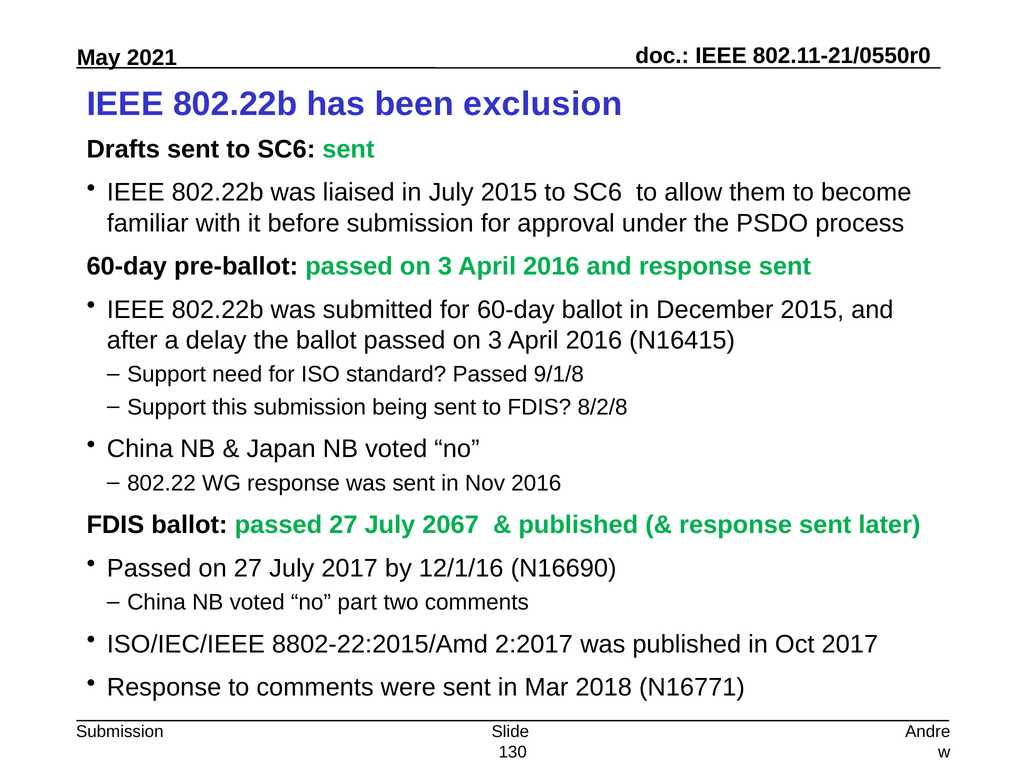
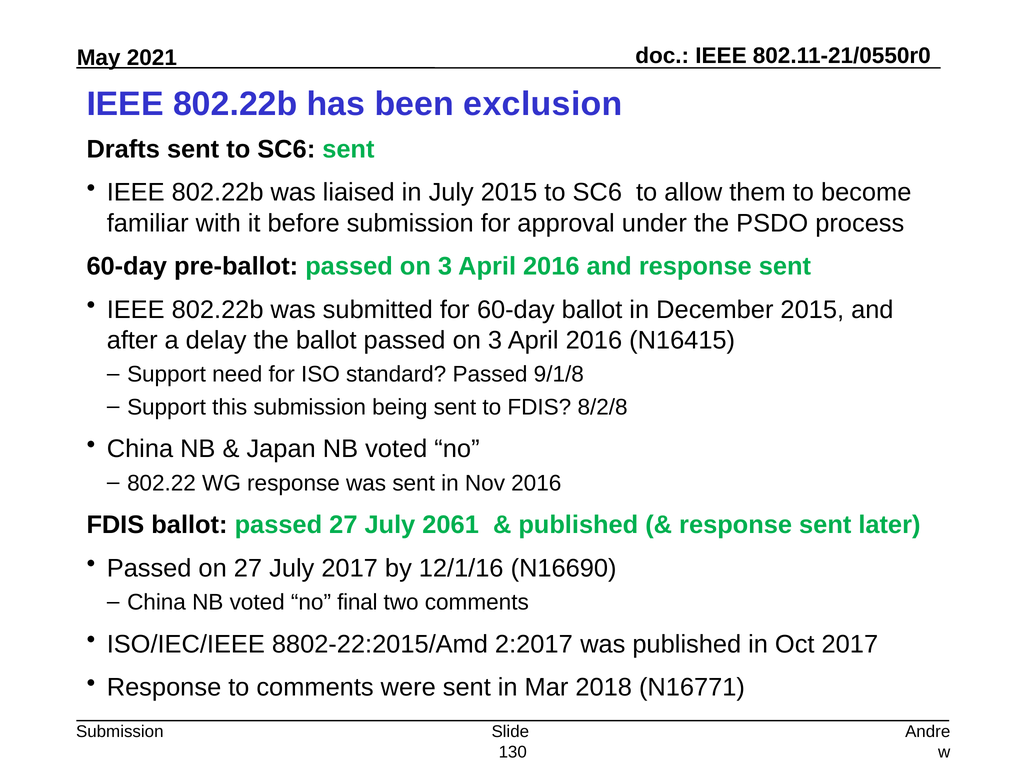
2067: 2067 -> 2061
part: part -> final
